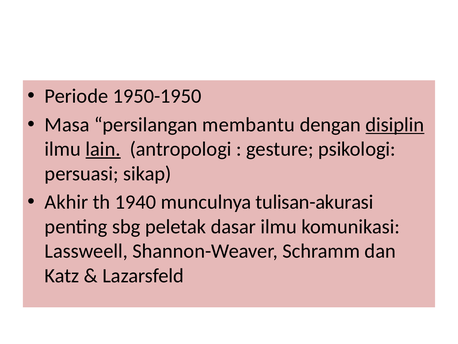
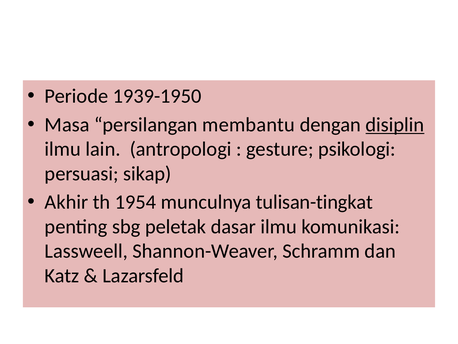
1950-1950: 1950-1950 -> 1939-1950
lain underline: present -> none
1940: 1940 -> 1954
tulisan-akurasi: tulisan-akurasi -> tulisan-tingkat
